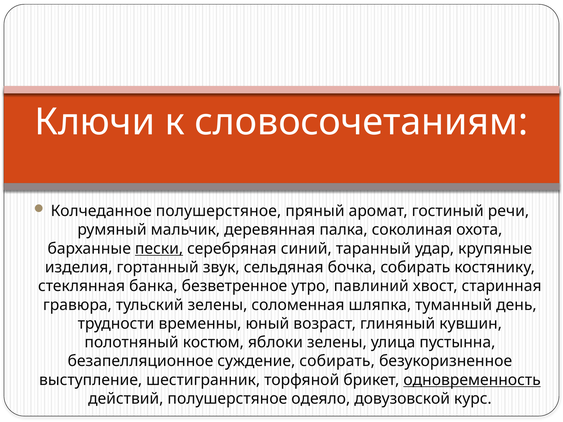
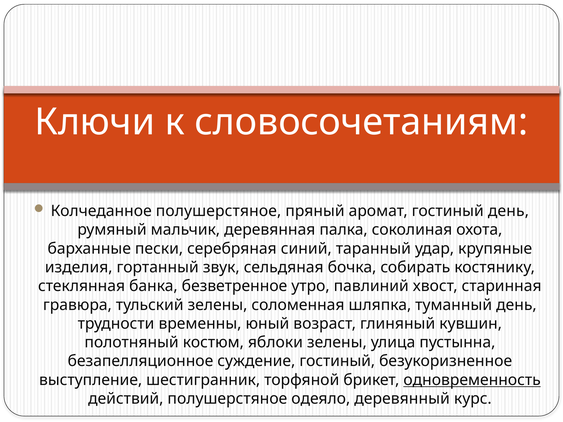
гостиный речи: речи -> день
пески underline: present -> none
суждение собирать: собирать -> гостиный
довузовской: довузовской -> деревянный
